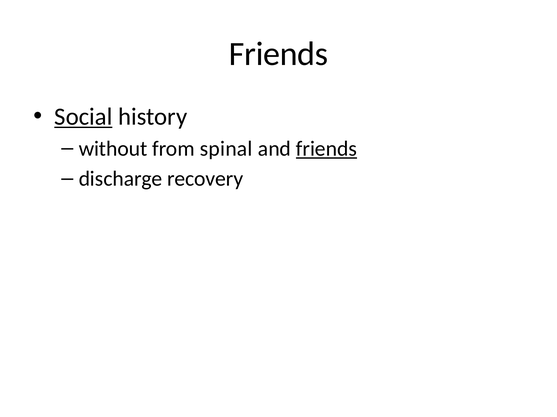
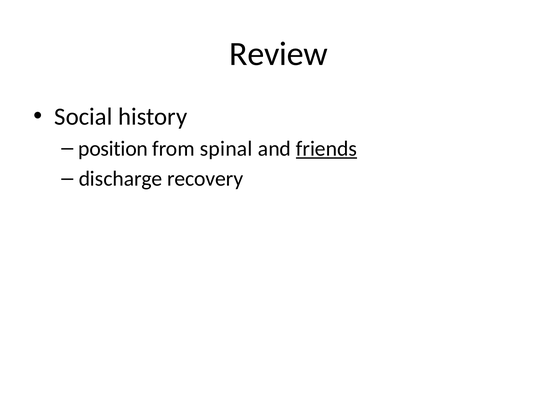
Friends at (279, 54): Friends -> Review
Social underline: present -> none
without: without -> position
